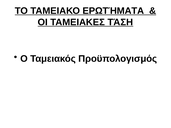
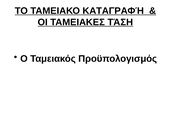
ΕΡΩΤΉΜΑΤΑ: ΕΡΩΤΉΜΑΤΑ -> ΚΑΤΑΓΡΑΦΉ
